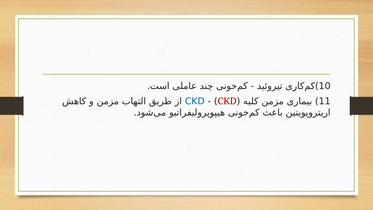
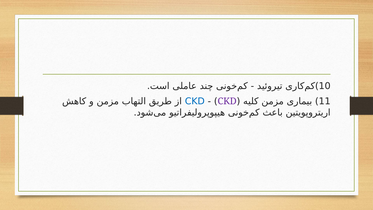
CKD at (227, 101) colour: red -> purple
